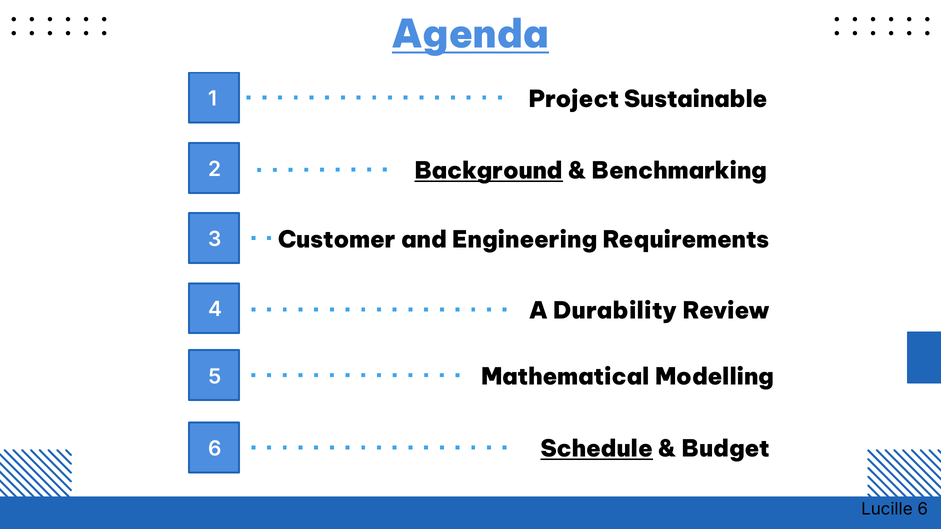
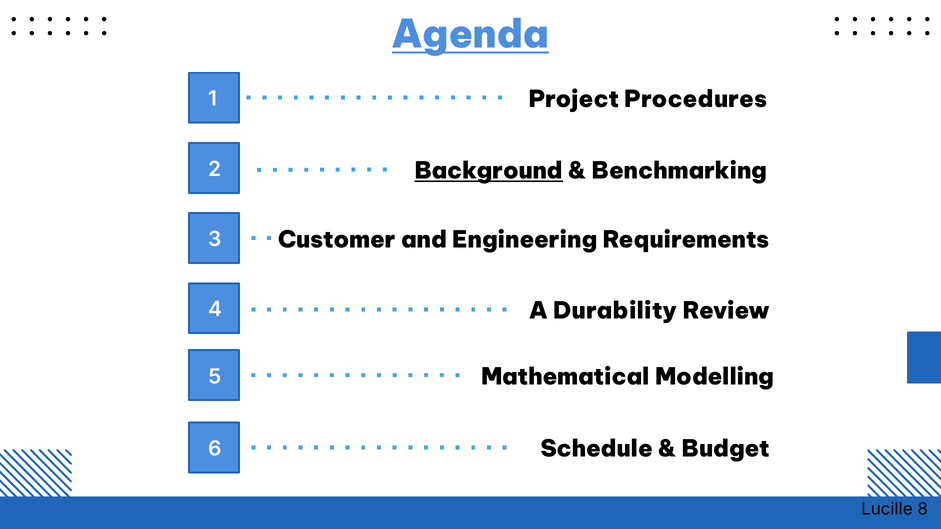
Sustainable: Sustainable -> Procedures
Schedule underline: present -> none
Lucille 6: 6 -> 8
